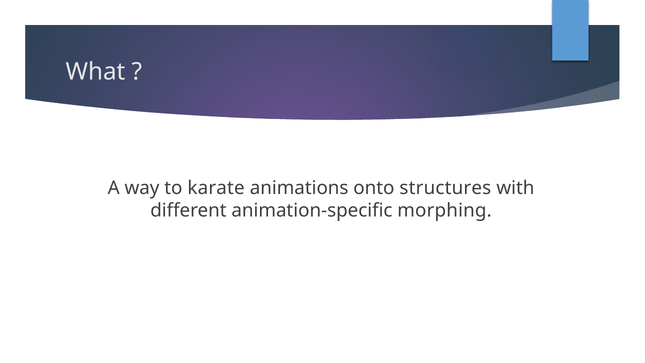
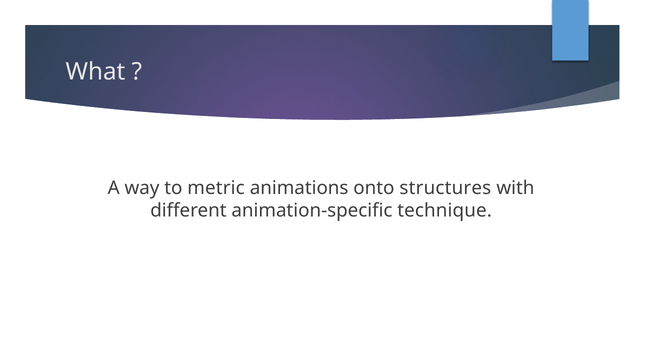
karate: karate -> metric
morphing: morphing -> technique
